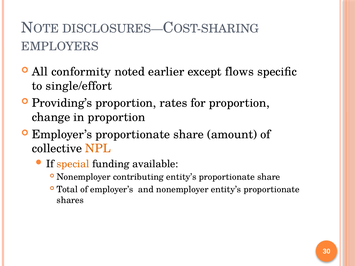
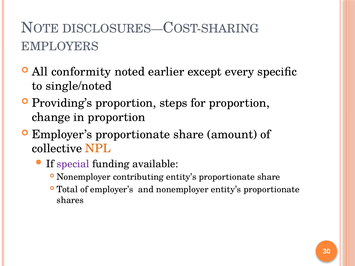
flows: flows -> every
single/effort: single/effort -> single/noted
rates: rates -> steps
special colour: orange -> purple
